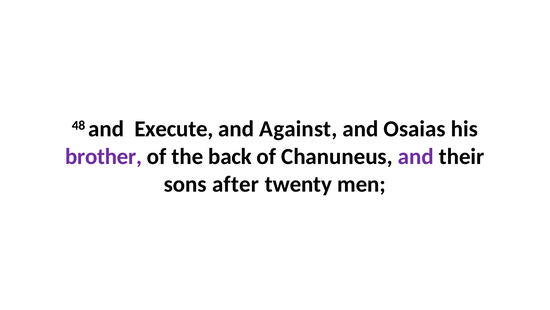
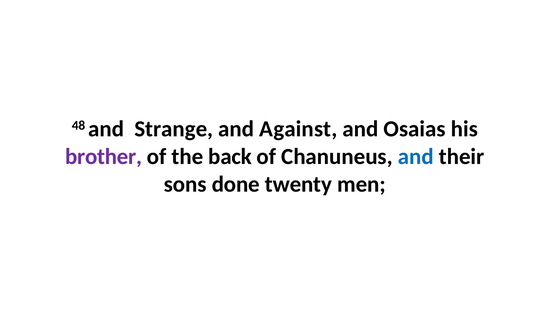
Execute: Execute -> Strange
and at (416, 156) colour: purple -> blue
after: after -> done
